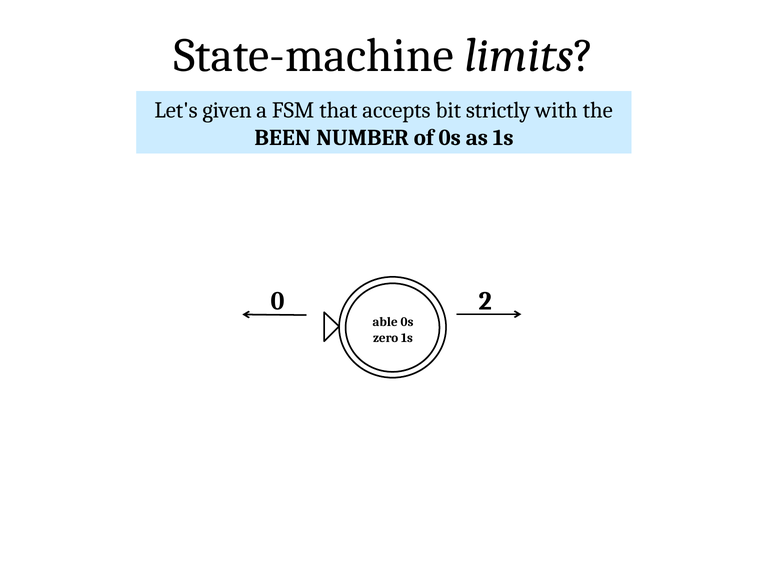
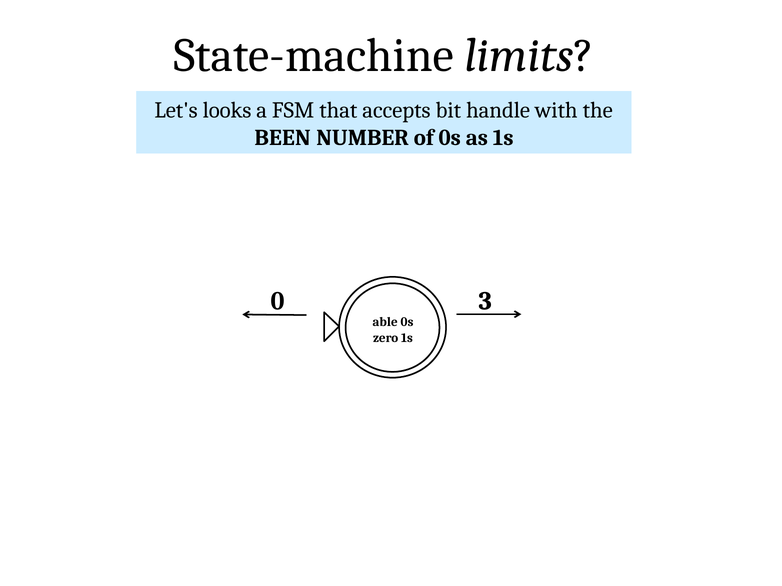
given: given -> looks
strictly: strictly -> handle
2: 2 -> 3
